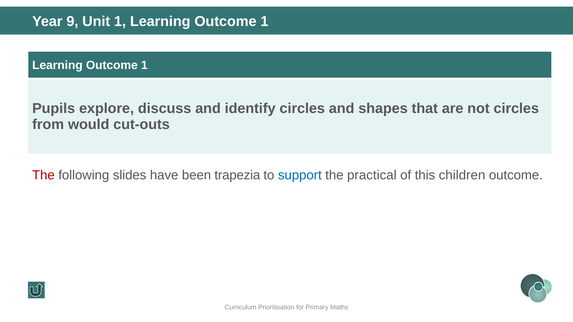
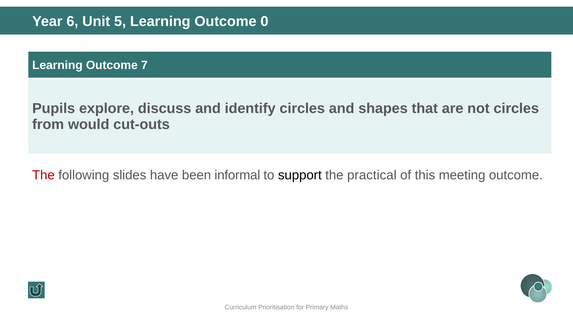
9: 9 -> 6
Unit 1: 1 -> 5
1 at (264, 21): 1 -> 0
1 at (144, 65): 1 -> 7
trapezia: trapezia -> informal
support colour: blue -> black
children: children -> meeting
